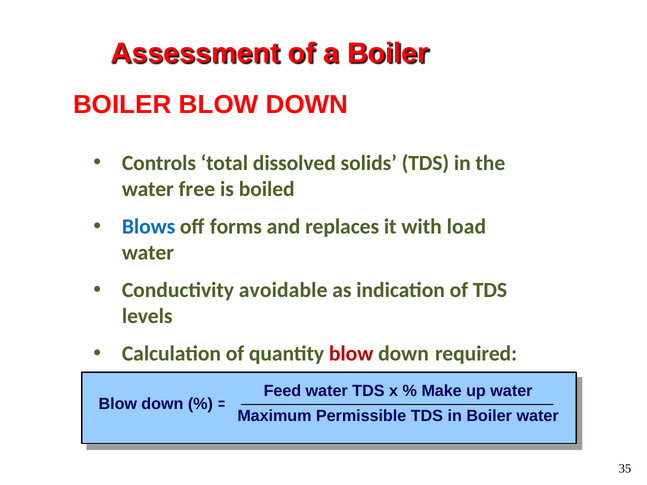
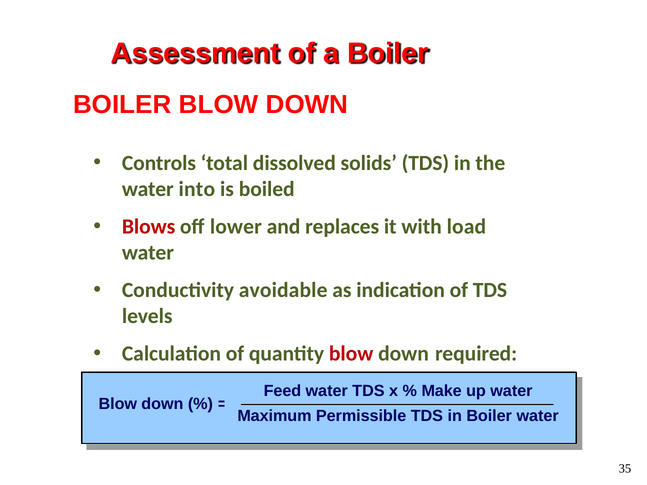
free: free -> into
Blows colour: blue -> red
forms: forms -> lower
